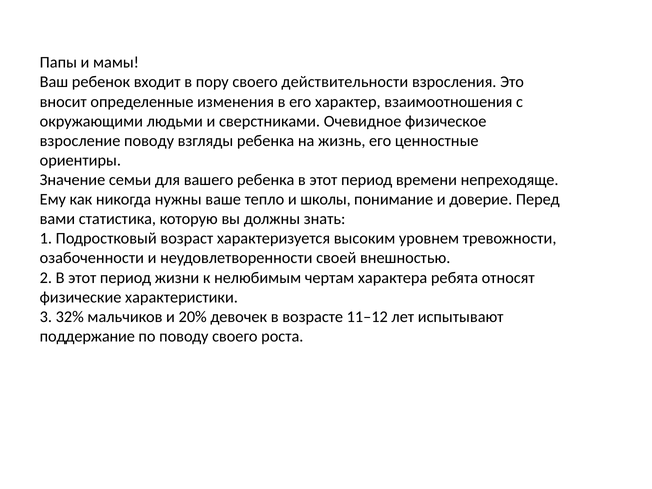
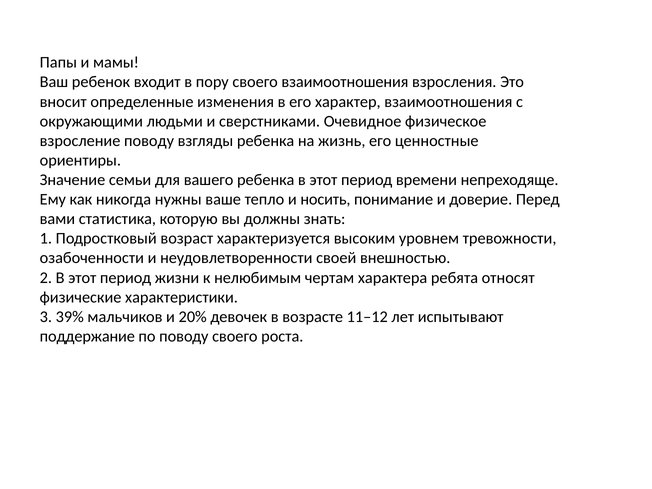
своего действительности: действительности -> взаимоотношения
школы: школы -> носить
32%: 32% -> 39%
